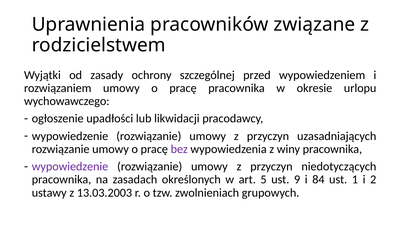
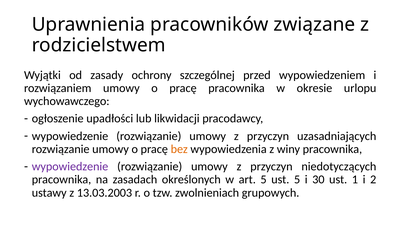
bez colour: purple -> orange
ust 9: 9 -> 5
84: 84 -> 30
